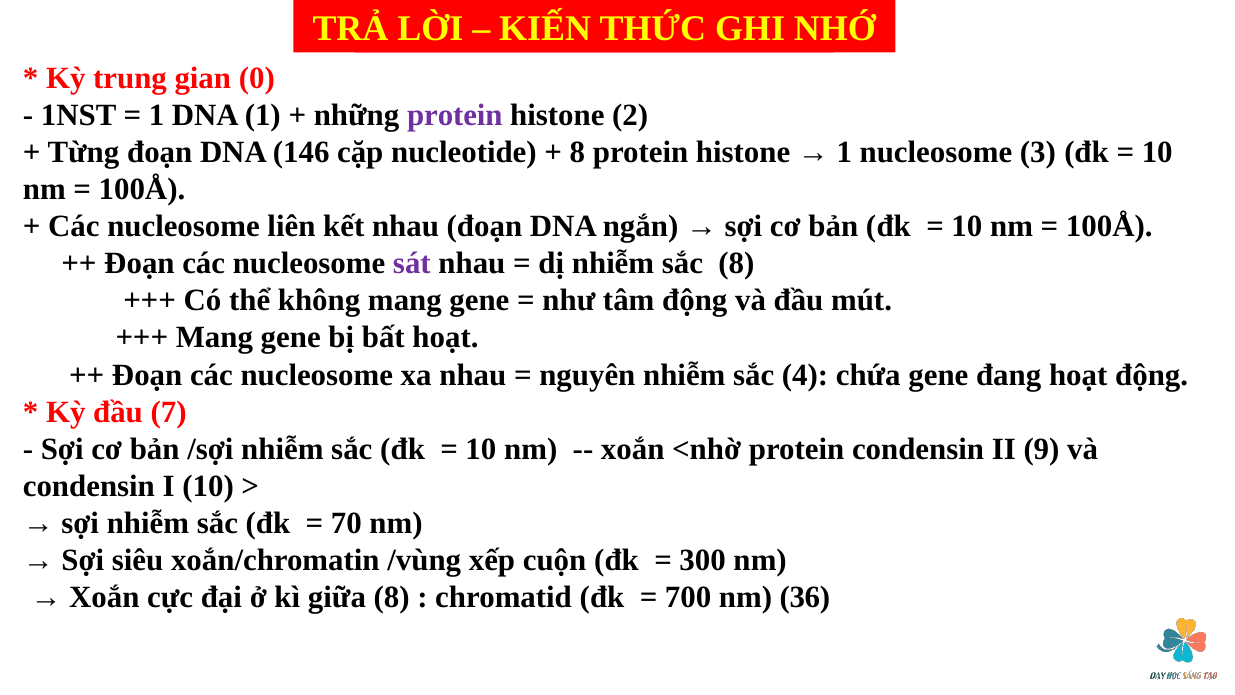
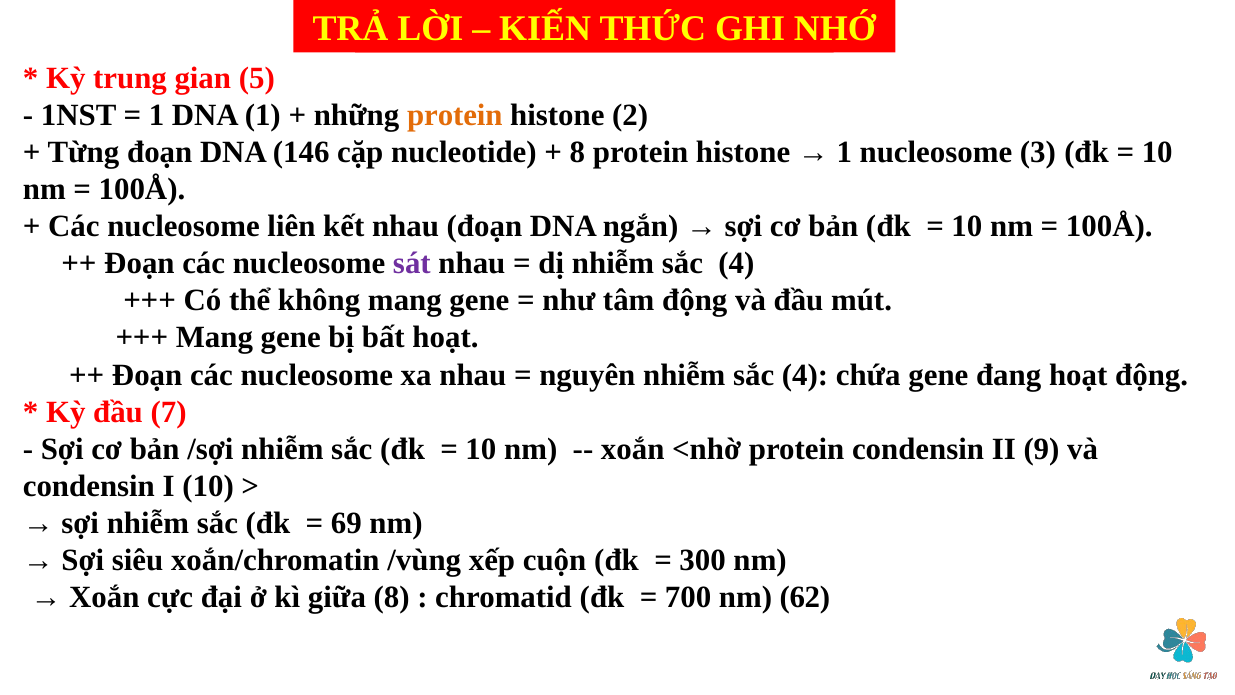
0: 0 -> 5
protein at (455, 115) colour: purple -> orange
dị nhiễm sắc 8: 8 -> 4
70: 70 -> 69
36: 36 -> 62
